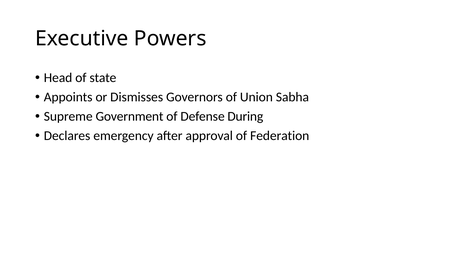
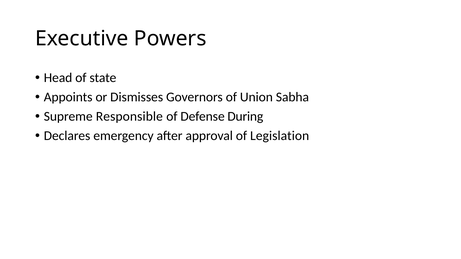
Government: Government -> Responsible
Federation: Federation -> Legislation
